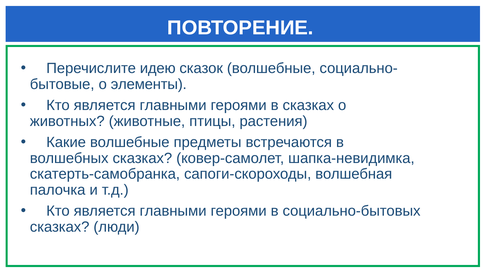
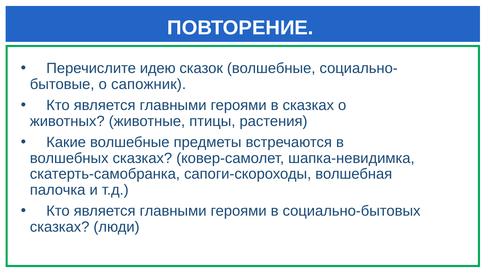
элементы: элементы -> сапожник
